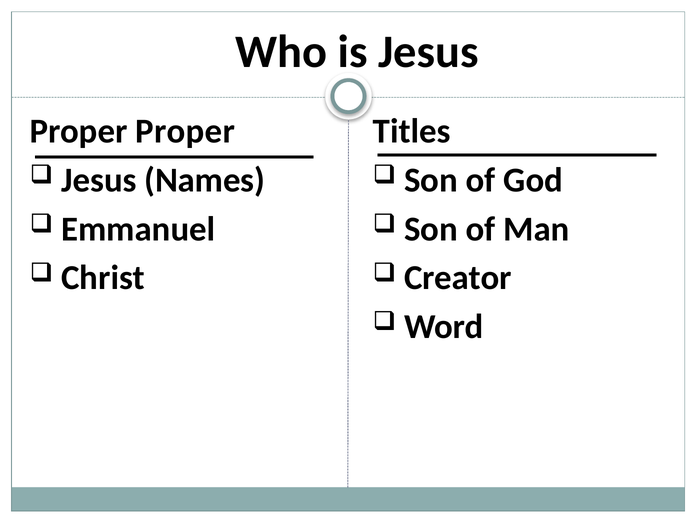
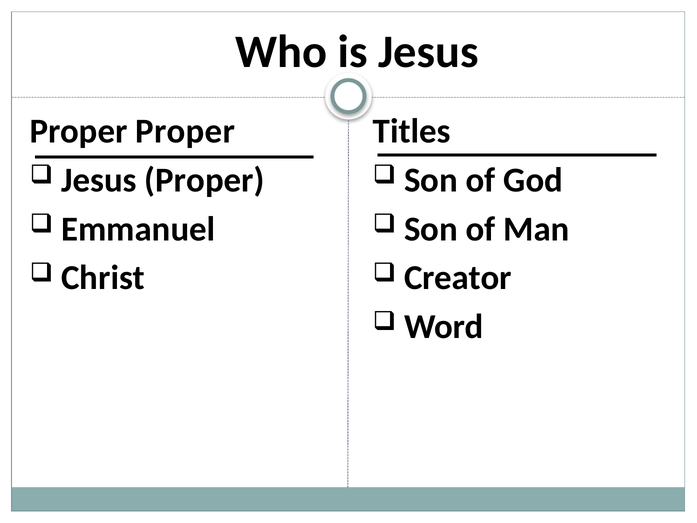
Names at (205, 180): Names -> Proper
